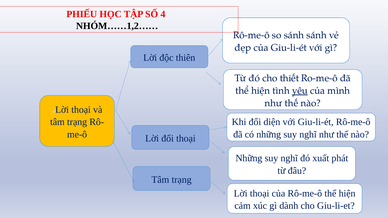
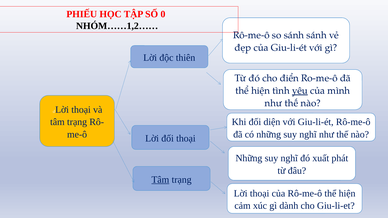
4: 4 -> 0
thiết: thiết -> điển
Tâm at (160, 180) underline: none -> present
